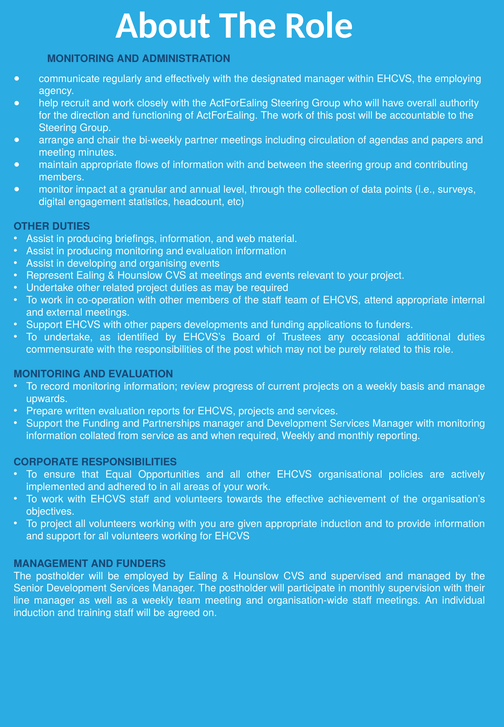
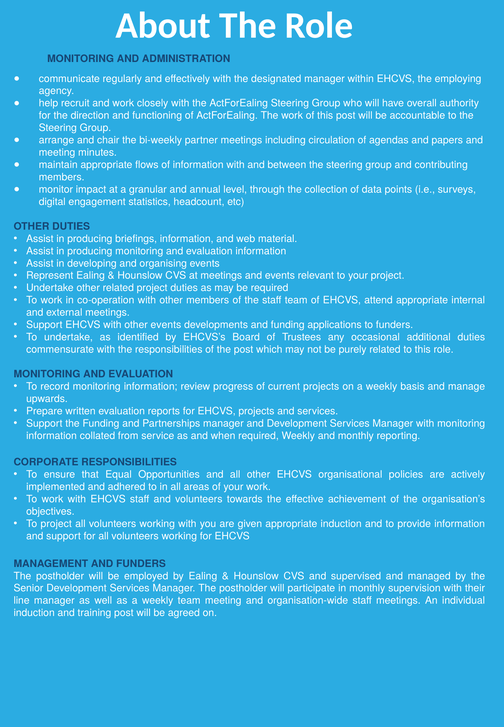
other papers: papers -> events
training staff: staff -> post
